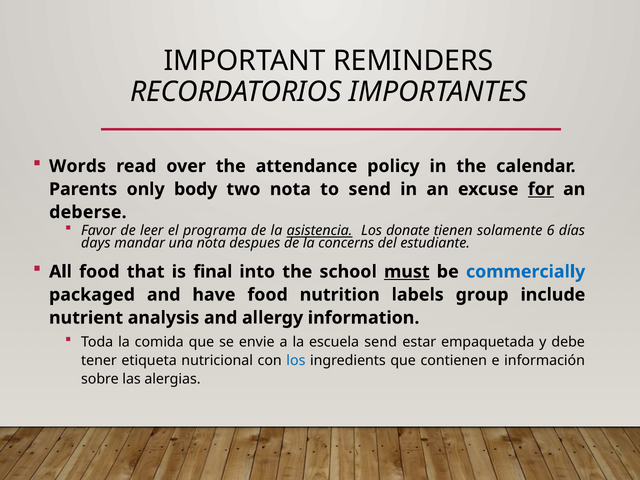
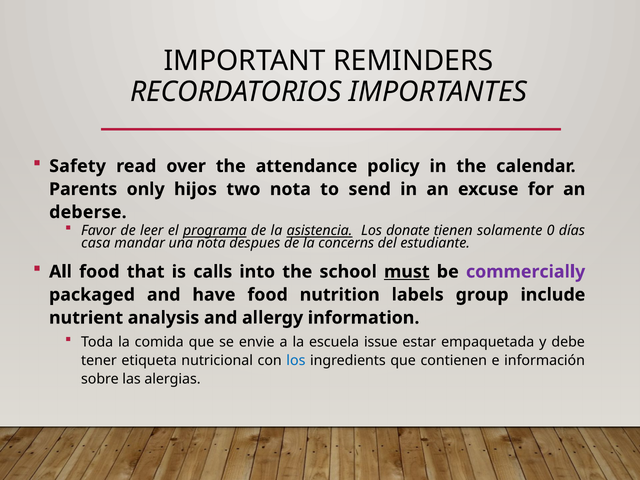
Words: Words -> Safety
body: body -> hijos
for underline: present -> none
programa underline: none -> present
6: 6 -> 0
days: days -> casa
final: final -> calls
commercially colour: blue -> purple
escuela send: send -> issue
